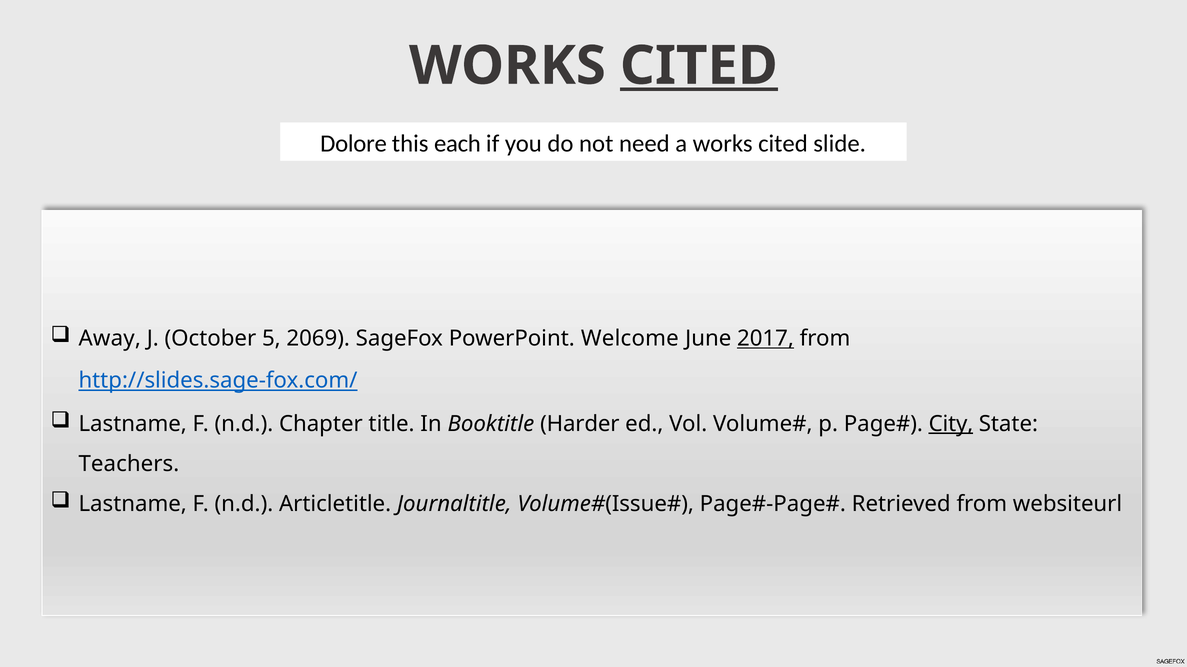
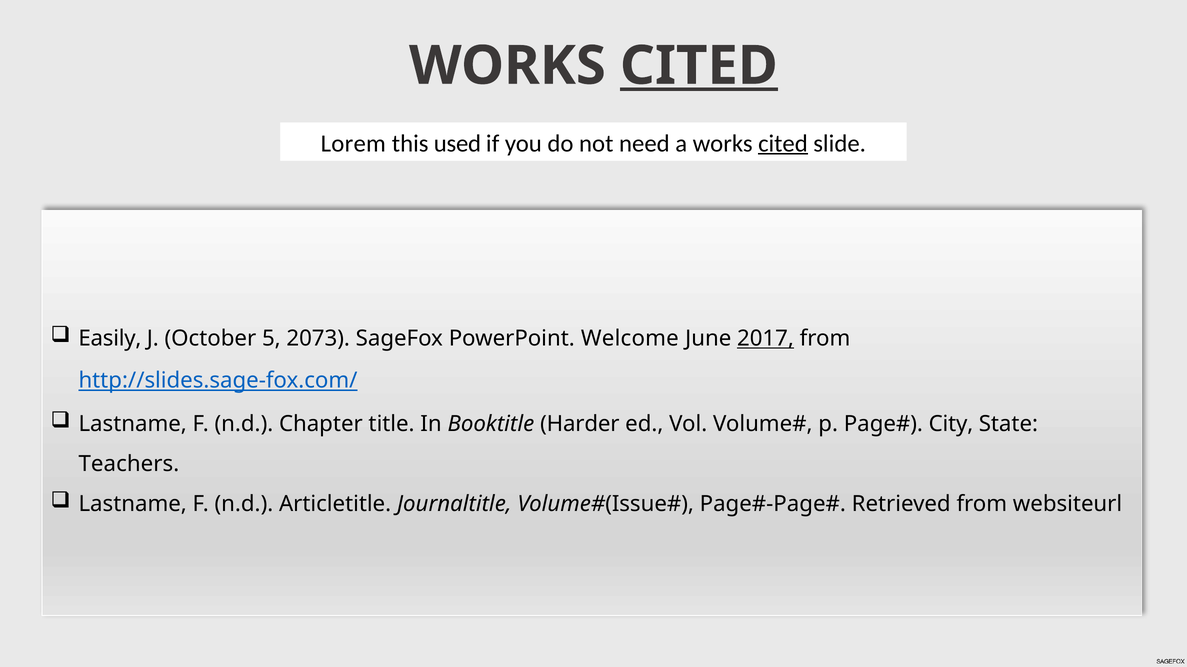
Dolore: Dolore -> Lorem
each: each -> used
cited at (783, 143) underline: none -> present
Away: Away -> Easily
2069: 2069 -> 2073
City underline: present -> none
